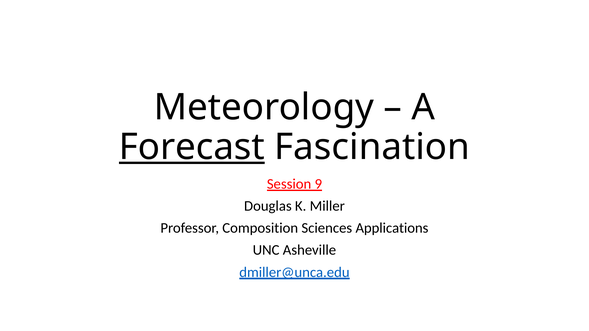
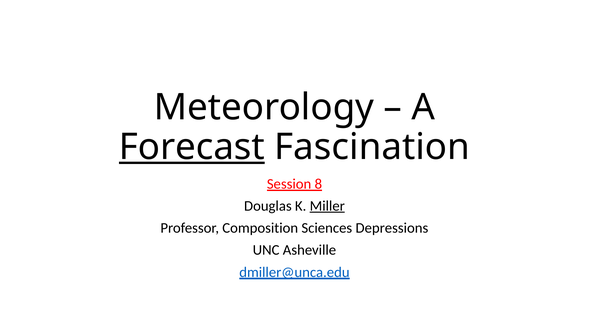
9: 9 -> 8
Miller underline: none -> present
Applications: Applications -> Depressions
